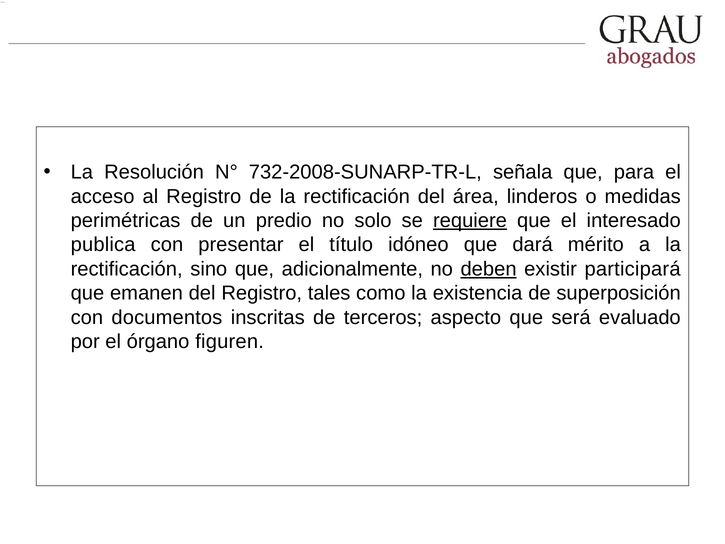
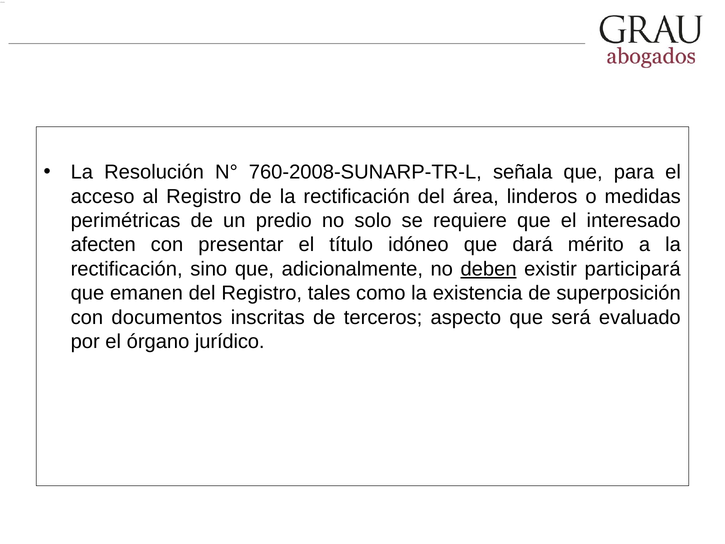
732-2008-SUNARP-TR-L: 732-2008-SUNARP-TR-L -> 760-2008-SUNARP-TR-L
requiere underline: present -> none
publica: publica -> afecten
figuren: figuren -> jurídico
